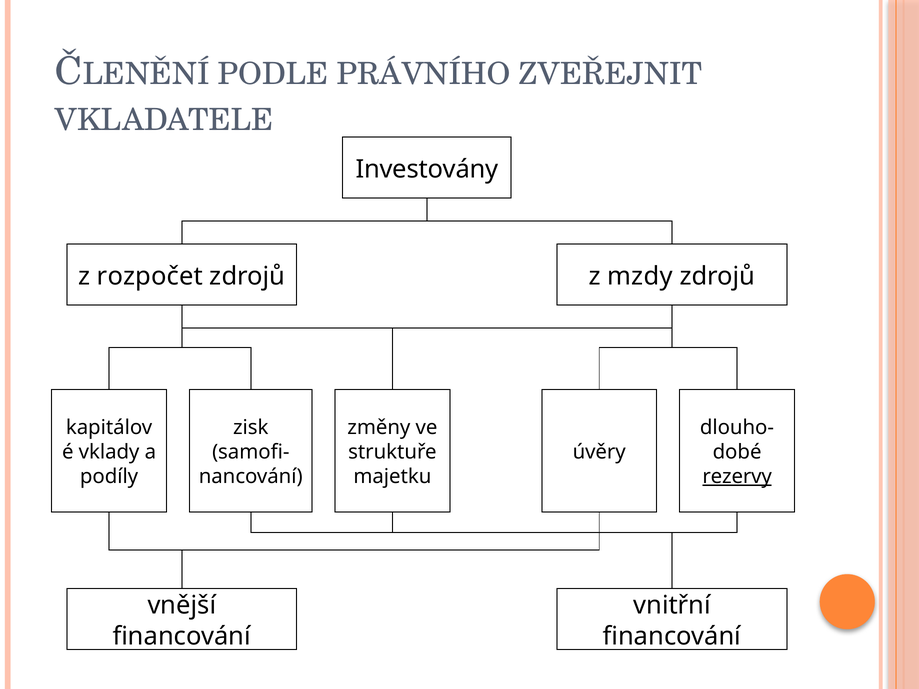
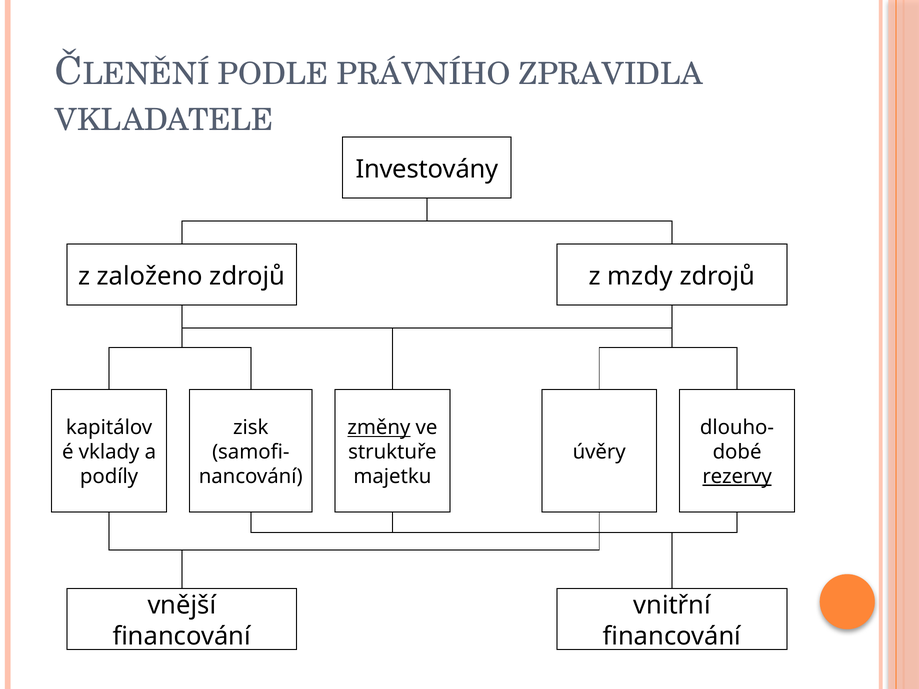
ZVEŘEJNIT: ZVEŘEJNIT -> ZPRAVIDLA
rozpočet: rozpočet -> založeno
změny underline: none -> present
